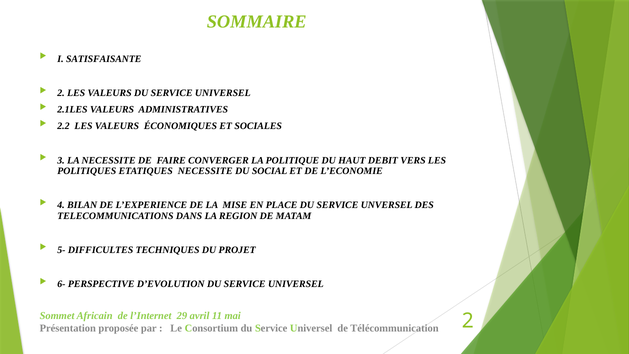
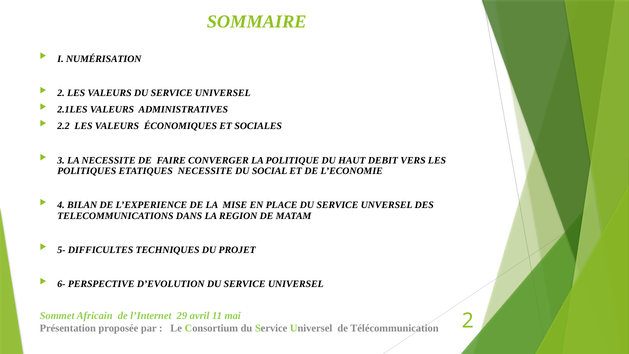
SATISFAISANTE: SATISFAISANTE -> NUMÉRISATION
